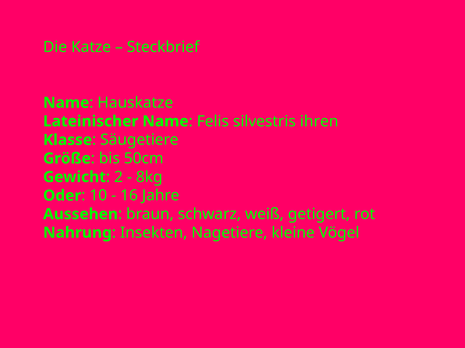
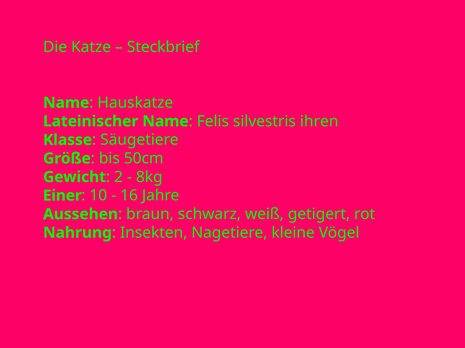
Oder: Oder -> Einer
